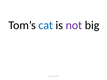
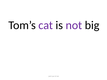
cat colour: blue -> purple
